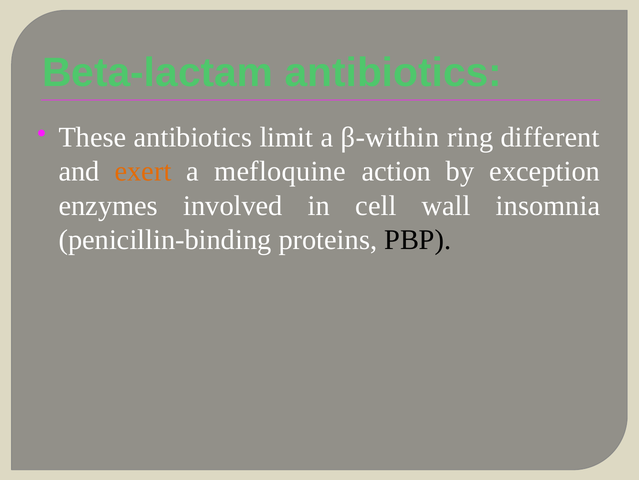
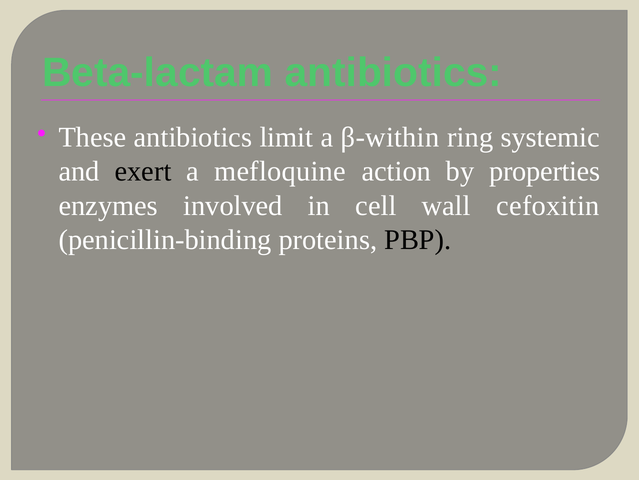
different: different -> systemic
exert colour: orange -> black
exception: exception -> properties
insomnia: insomnia -> cefoxitin
